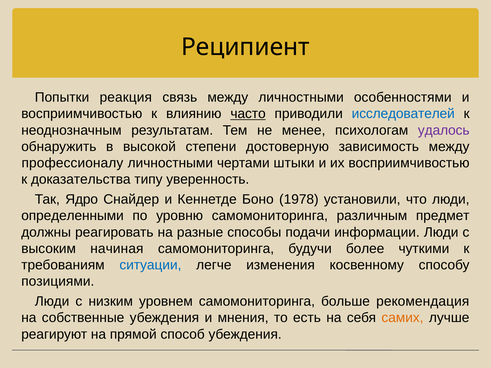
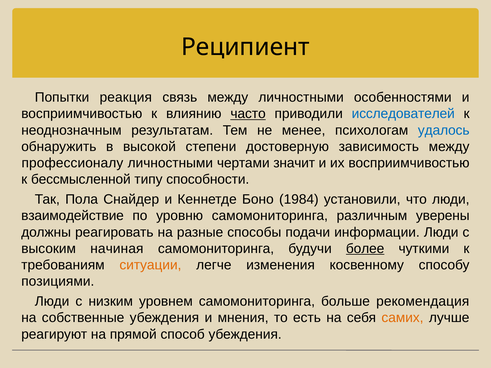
удалось colour: purple -> blue
штыки: штыки -> значит
доказательства: доказательства -> бессмысленной
уверенность: уверенность -> способности
Ядро: Ядро -> Пола
1978: 1978 -> 1984
определенными: определенными -> взаимодействие
предмет: предмет -> уверены
более underline: none -> present
ситуации colour: blue -> orange
